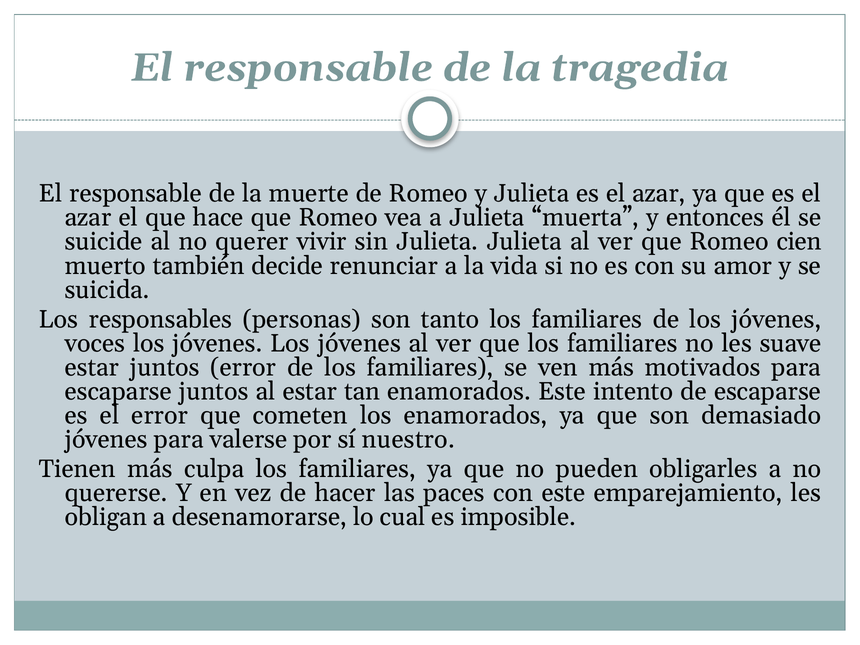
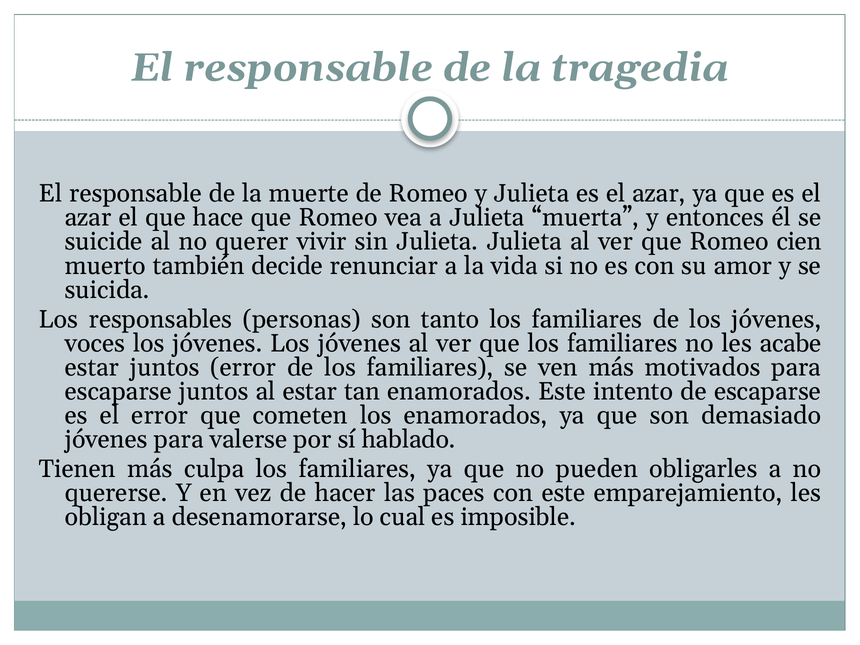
suave: suave -> acabe
nuestro: nuestro -> hablado
